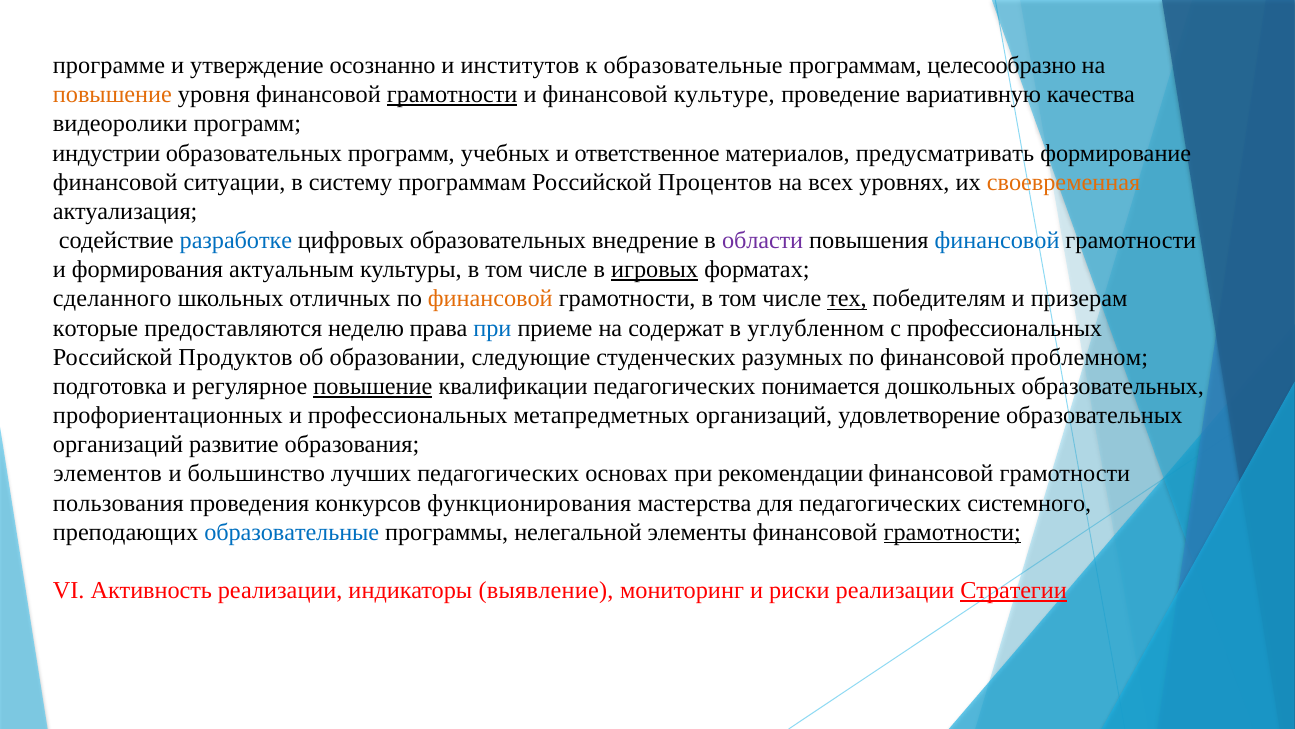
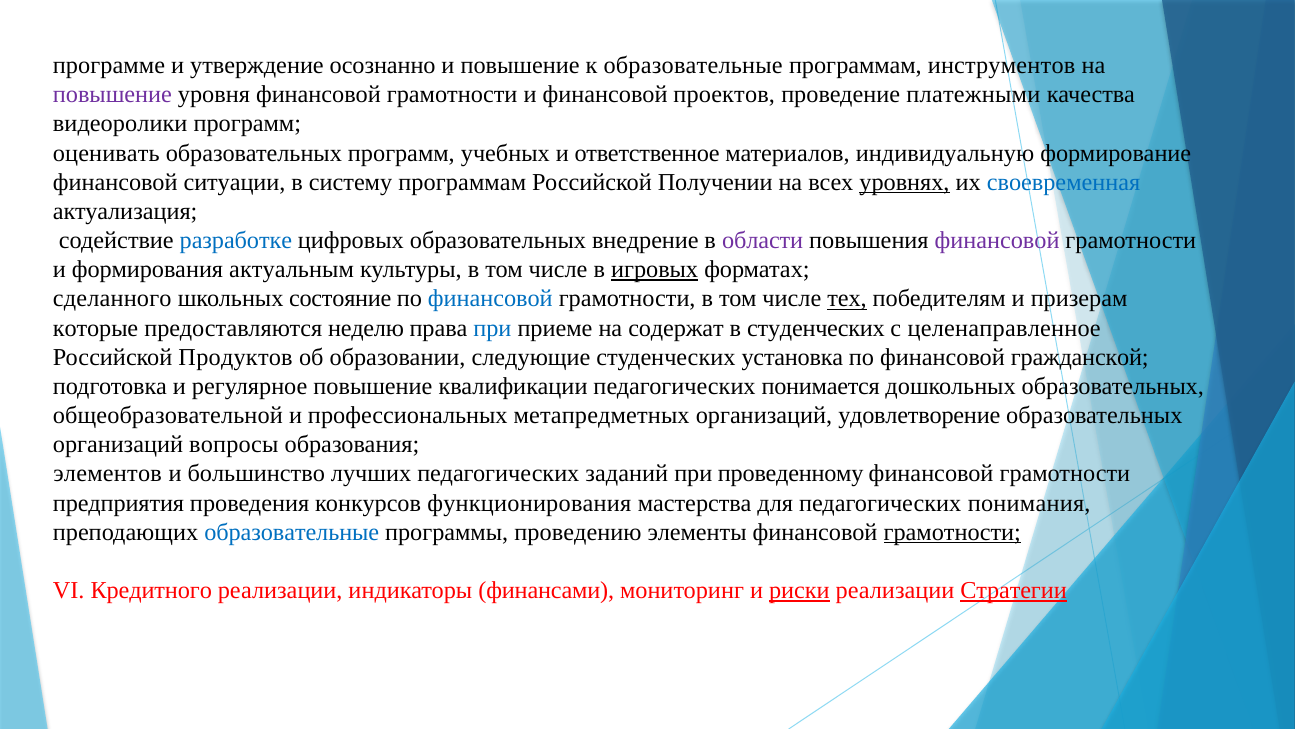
и институтов: институтов -> повышение
целесообразно: целесообразно -> инструментов
повышение at (112, 95) colour: orange -> purple
грамотности at (452, 95) underline: present -> none
культуре: культуре -> проектов
вариативную: вариативную -> платежными
индустрии: индустрии -> оценивать
предусматривать: предусматривать -> индивидуальную
Процентов: Процентов -> Получении
уровнях underline: none -> present
своевременная colour: orange -> blue
финансовой at (997, 240) colour: blue -> purple
отличных: отличных -> состояние
финансовой at (490, 299) colour: orange -> blue
в углубленном: углубленном -> студенческих
с профессиональных: профессиональных -> целенаправленное
разумных: разумных -> установка
проблемном: проблемном -> гражданской
повышение at (373, 386) underline: present -> none
профориентационных: профориентационных -> общеобразовательной
развитие: развитие -> вопросы
основах: основах -> заданий
рекомендации: рекомендации -> проведенному
пользования: пользования -> предприятия
системного: системного -> понимания
нелегальной: нелегальной -> проведению
Активность: Активность -> Кредитного
выявление: выявление -> финансами
риски underline: none -> present
